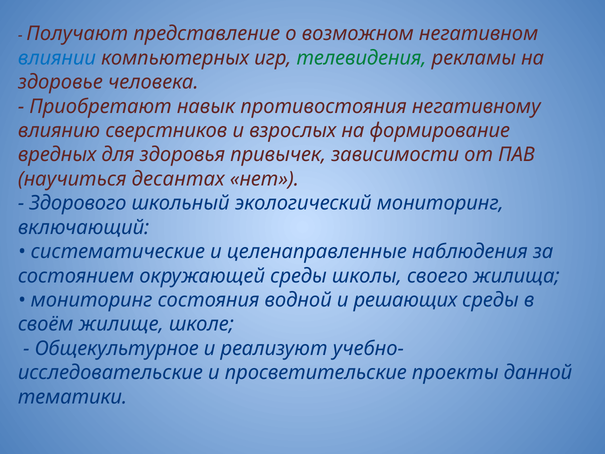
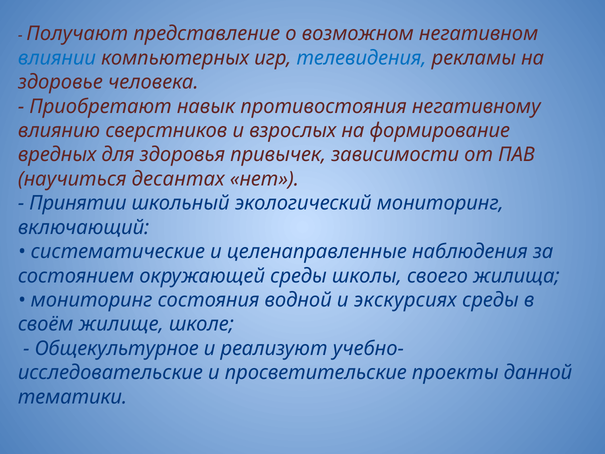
телевидения colour: green -> blue
Здорового: Здорового -> Принятии
решающих: решающих -> экскурсиях
